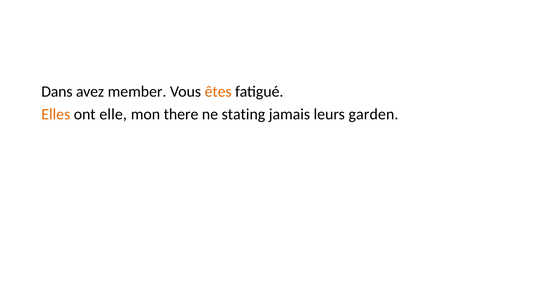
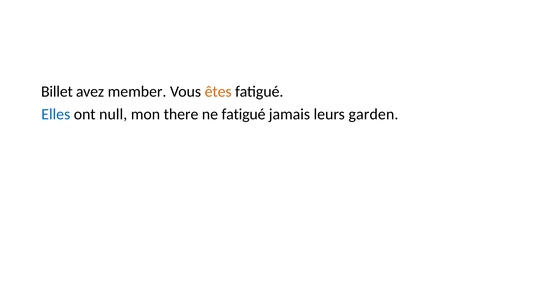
Dans: Dans -> Billet
Elles colour: orange -> blue
elle: elle -> null
ne stating: stating -> fatigué
